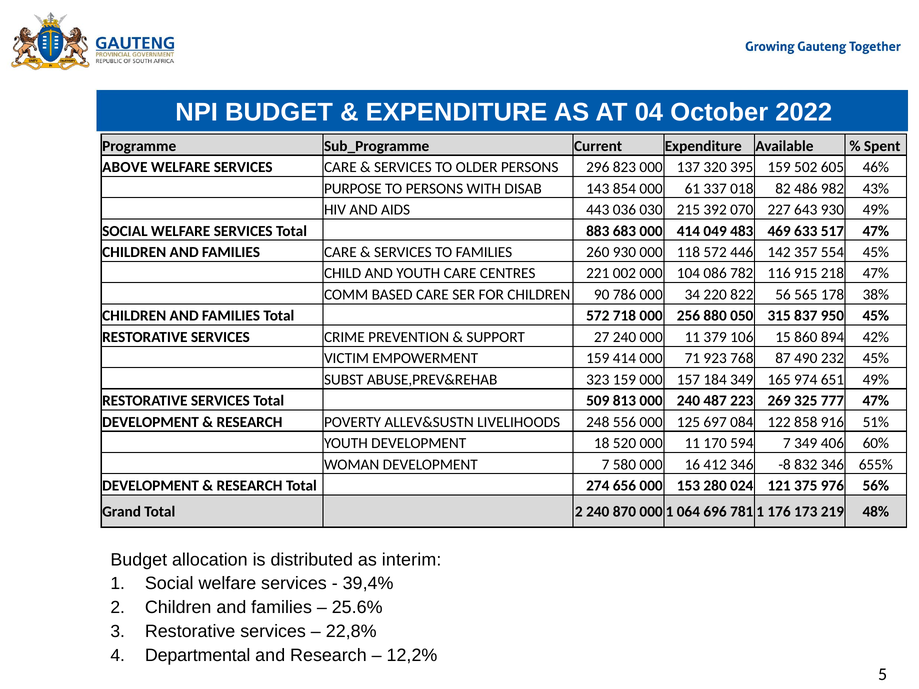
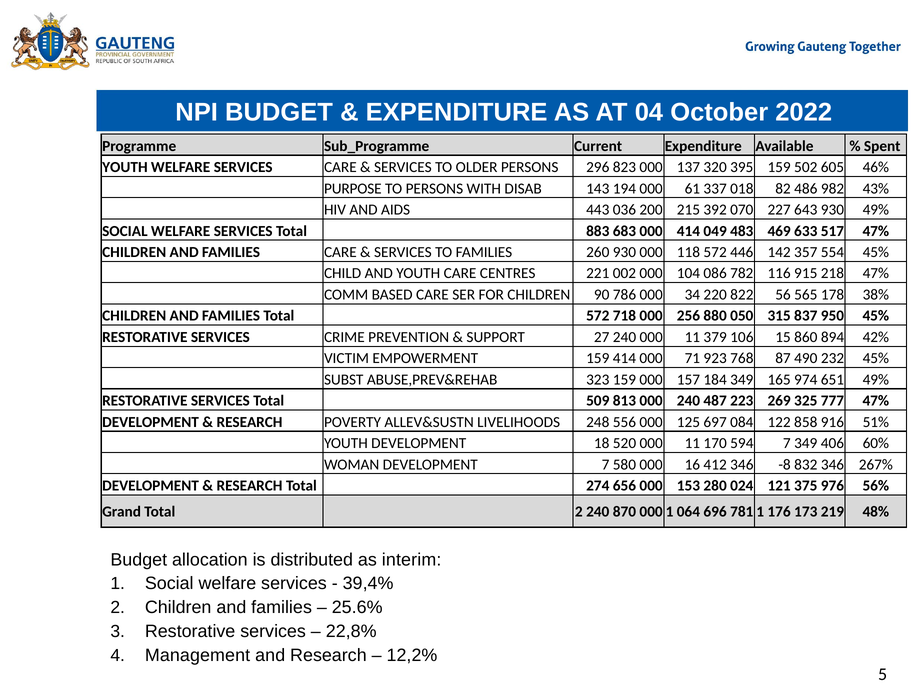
ABOVE at (125, 167): ABOVE -> YOUTH
854: 854 -> 194
030: 030 -> 200
655%: 655% -> 267%
Departmental: Departmental -> Management
